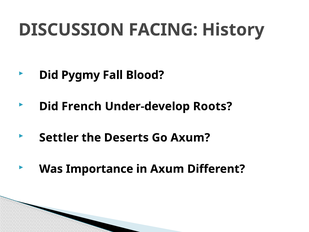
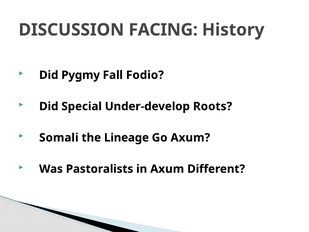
Blood: Blood -> Fodio
French: French -> Special
Settler: Settler -> Somali
Deserts: Deserts -> Lineage
Importance: Importance -> Pastoralists
